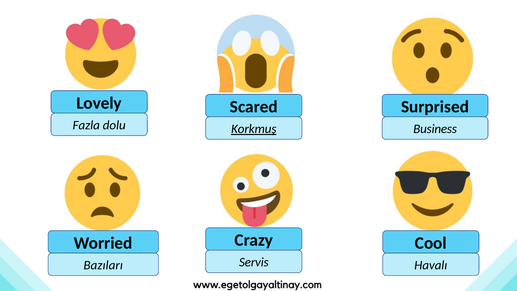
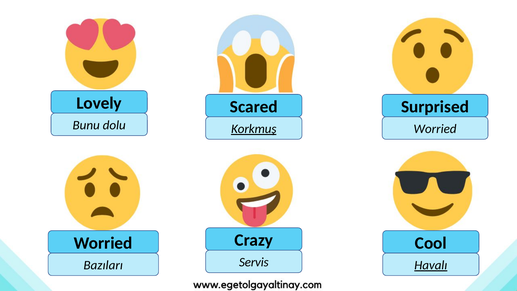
Fazla: Fazla -> Bunu
Business at (435, 129): Business -> Worried
Havalı underline: none -> present
